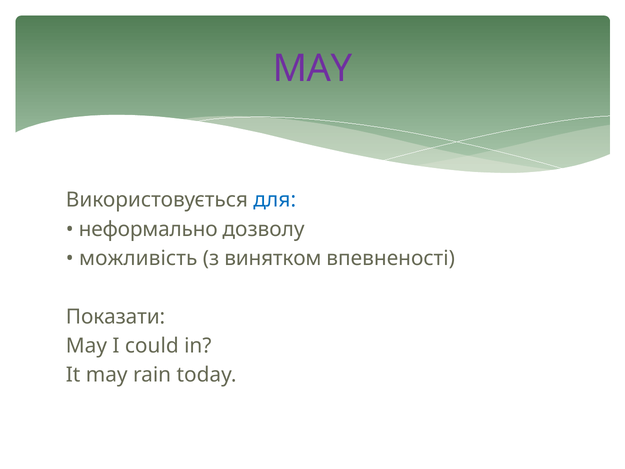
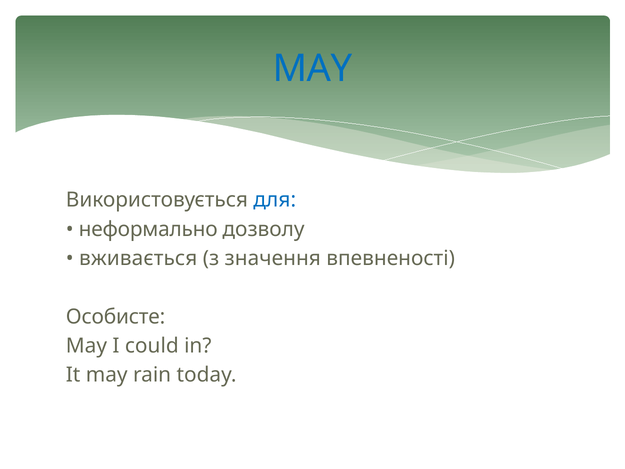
MAY at (313, 69) colour: purple -> blue
можливість: можливість -> вживається
винятком: винятком -> значення
Показати: Показати -> Особисте
